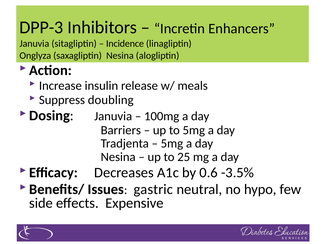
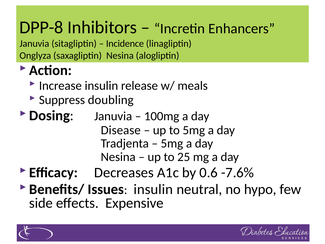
DPP-3: DPP-3 -> DPP-8
Barriers: Barriers -> Disease
-3.5%: -3.5% -> -7.6%
gastric at (153, 189): gastric -> insulin
